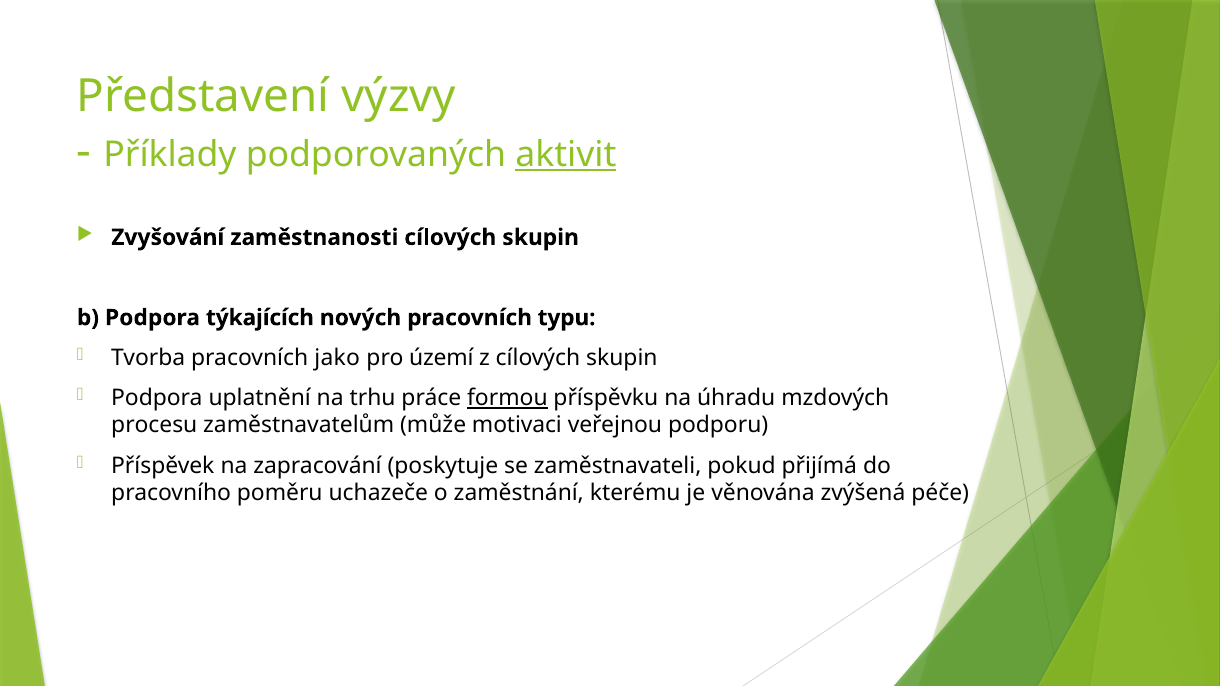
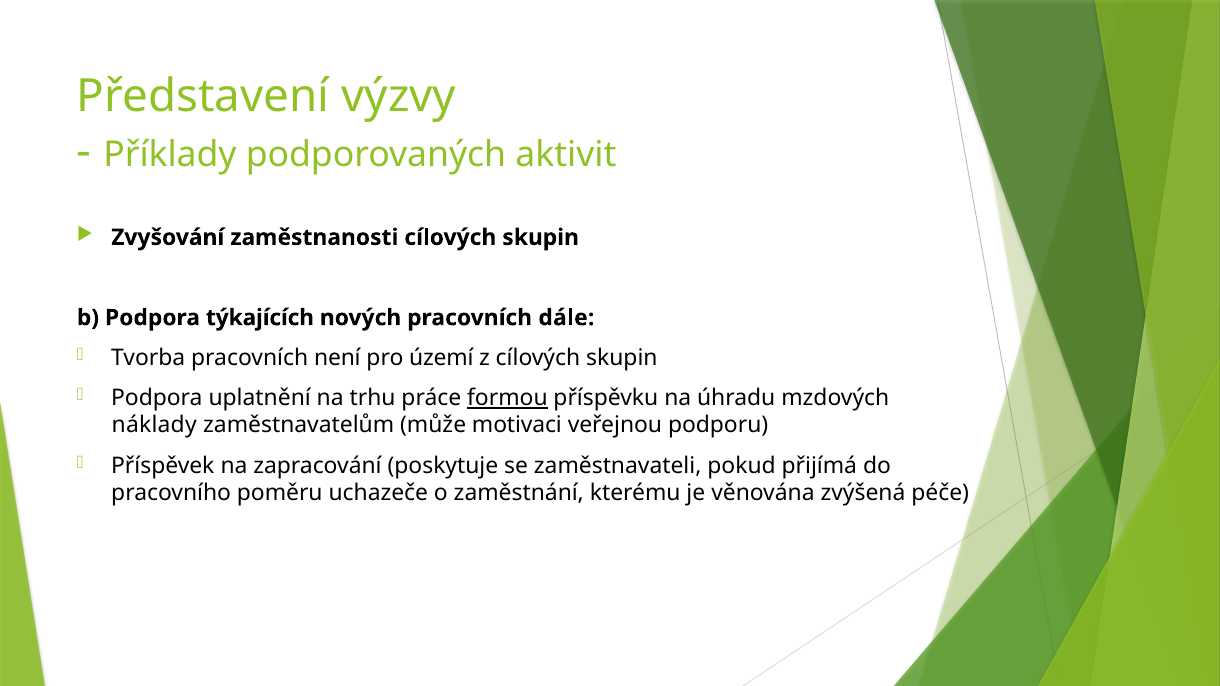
aktivit underline: present -> none
typu: typu -> dále
jako: jako -> není
procesu: procesu -> náklady
